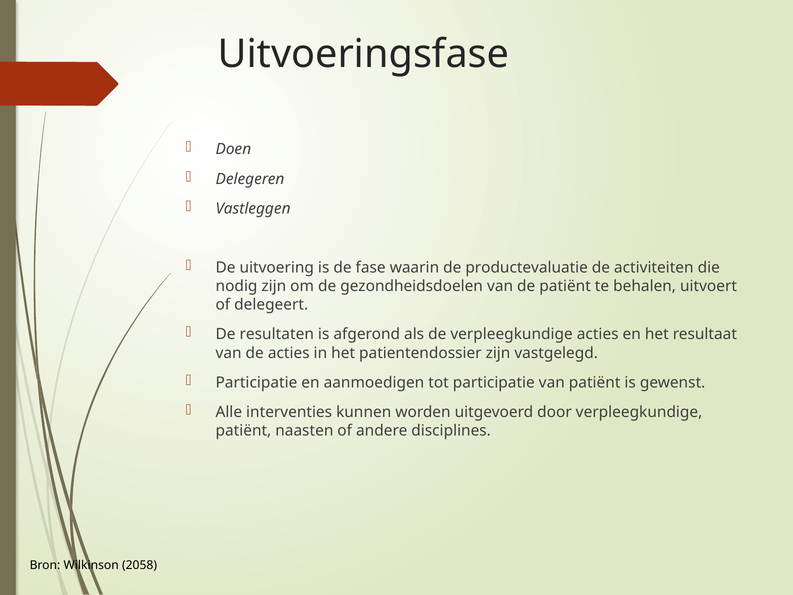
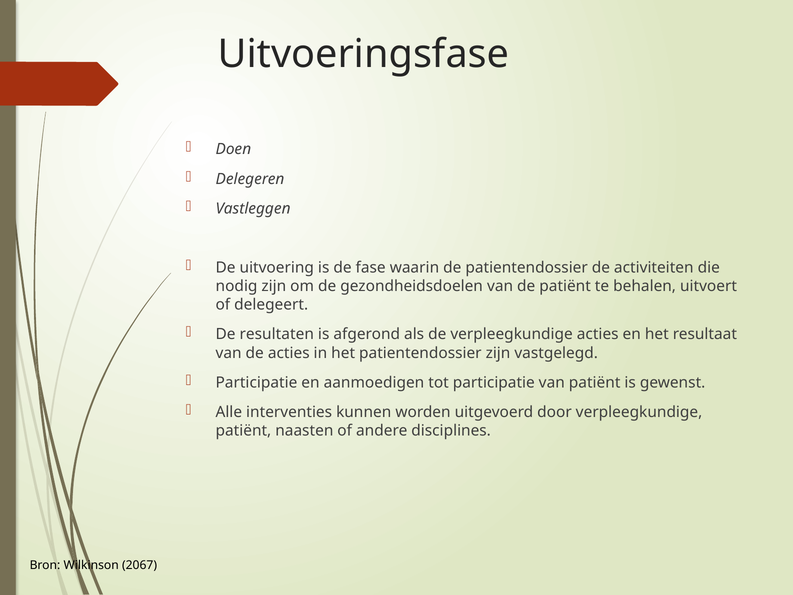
de productevaluatie: productevaluatie -> patientendossier
2058: 2058 -> 2067
